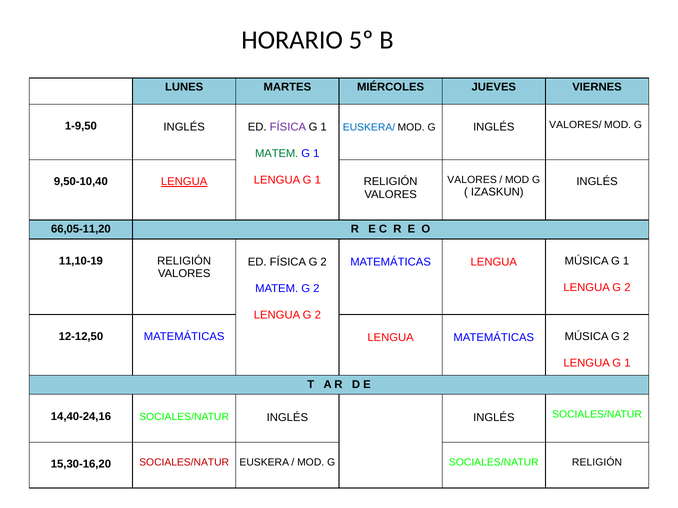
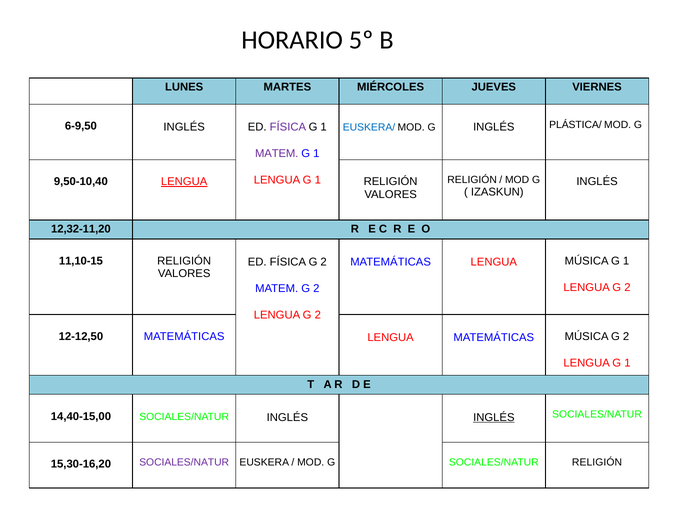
1-9,50: 1-9,50 -> 6-9,50
VALORES/: VALORES/ -> PLÁSTICA/
MATEM at (277, 154) colour: green -> purple
VALORES at (472, 180): VALORES -> RELIGIÓN
66,05-11,20: 66,05-11,20 -> 12,32-11,20
11,10-19: 11,10-19 -> 11,10-15
14,40-24,16: 14,40-24,16 -> 14,40-15,00
INGLÉS at (494, 418) underline: none -> present
SOCIALES/NATUR at (184, 463) colour: red -> purple
